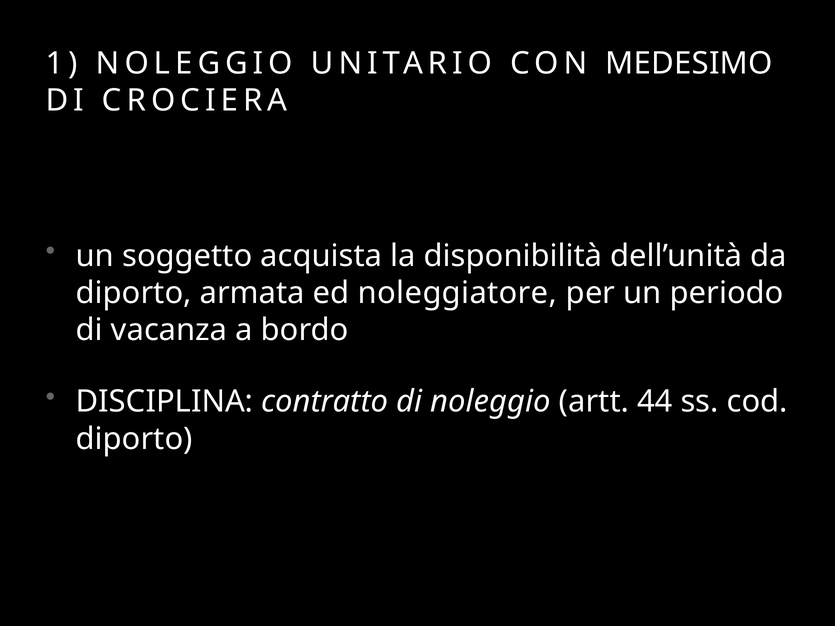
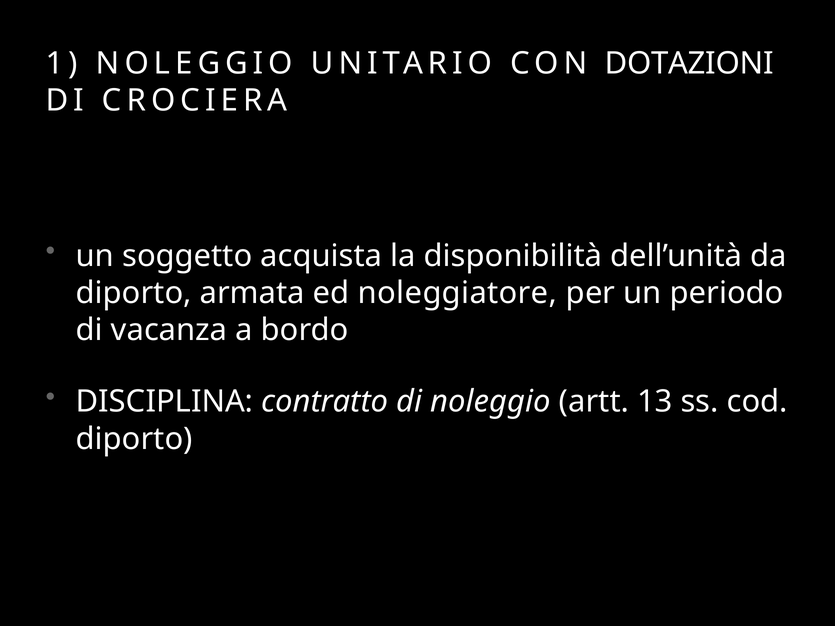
MEDESIMO: MEDESIMO -> DOTAZIONI
44: 44 -> 13
